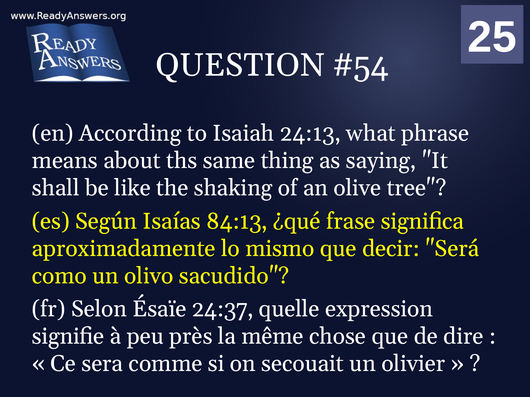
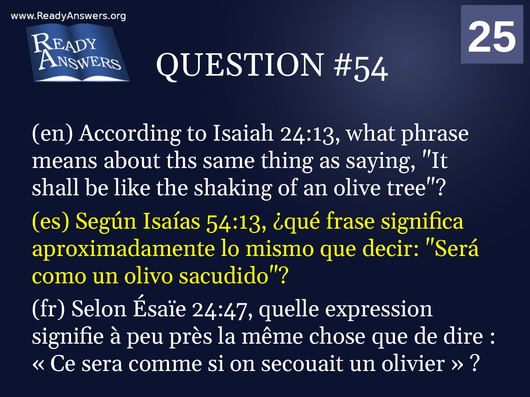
84:13: 84:13 -> 54:13
24:37: 24:37 -> 24:47
